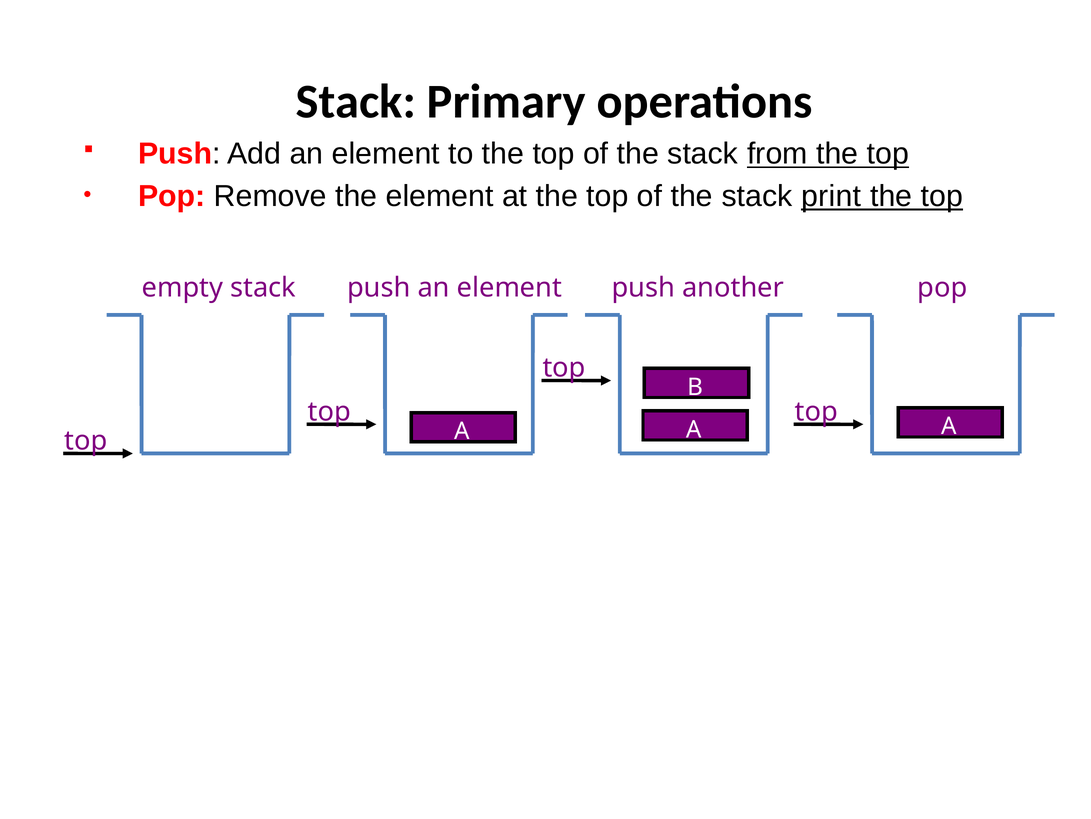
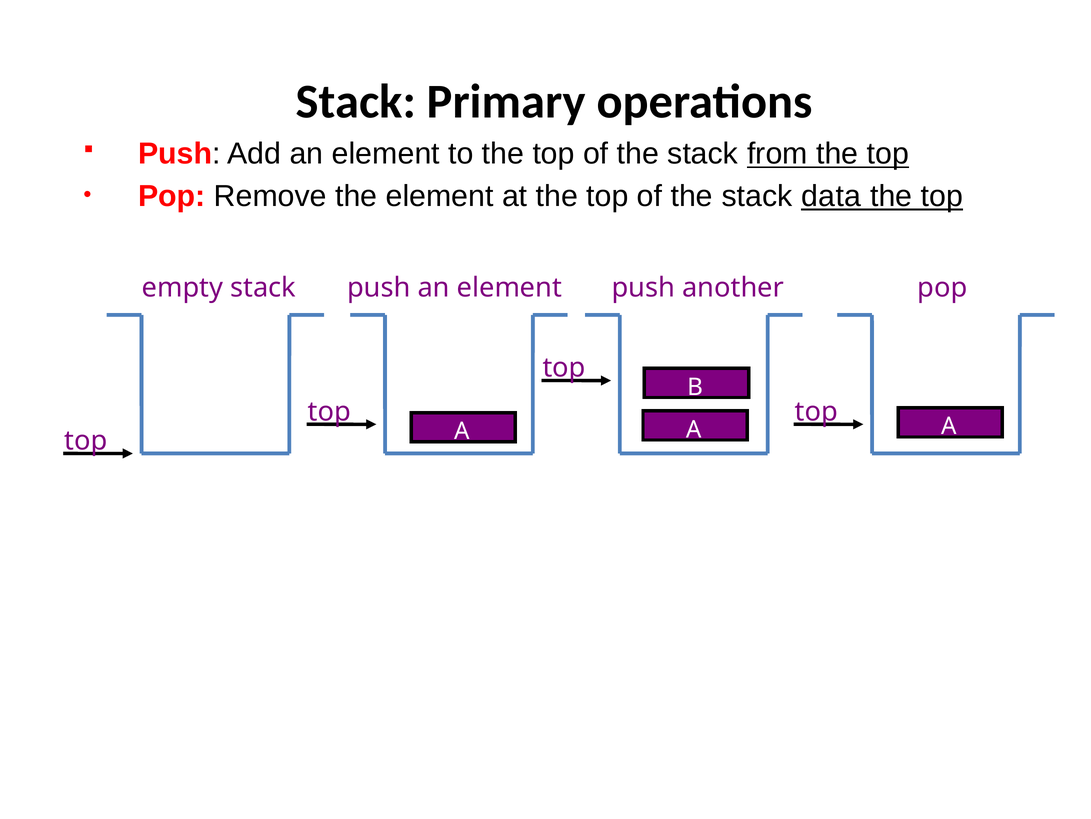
print: print -> data
